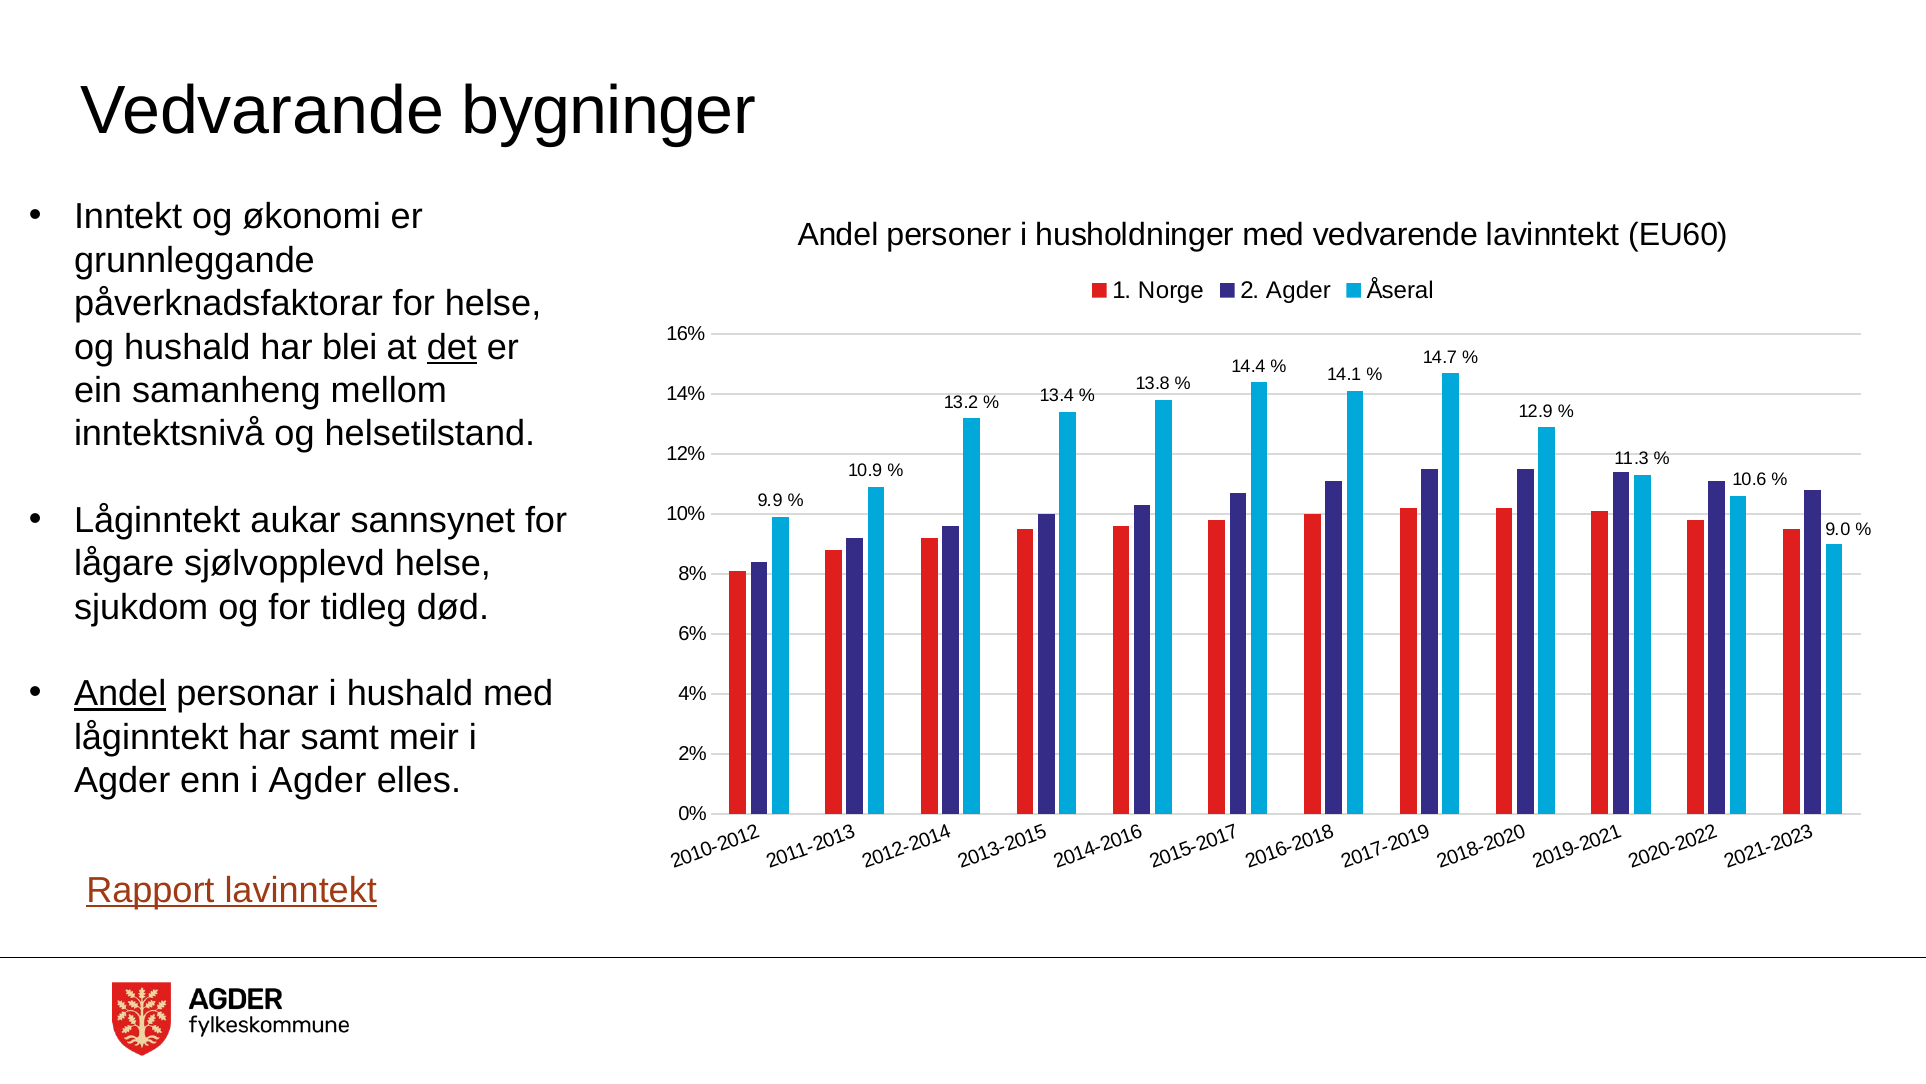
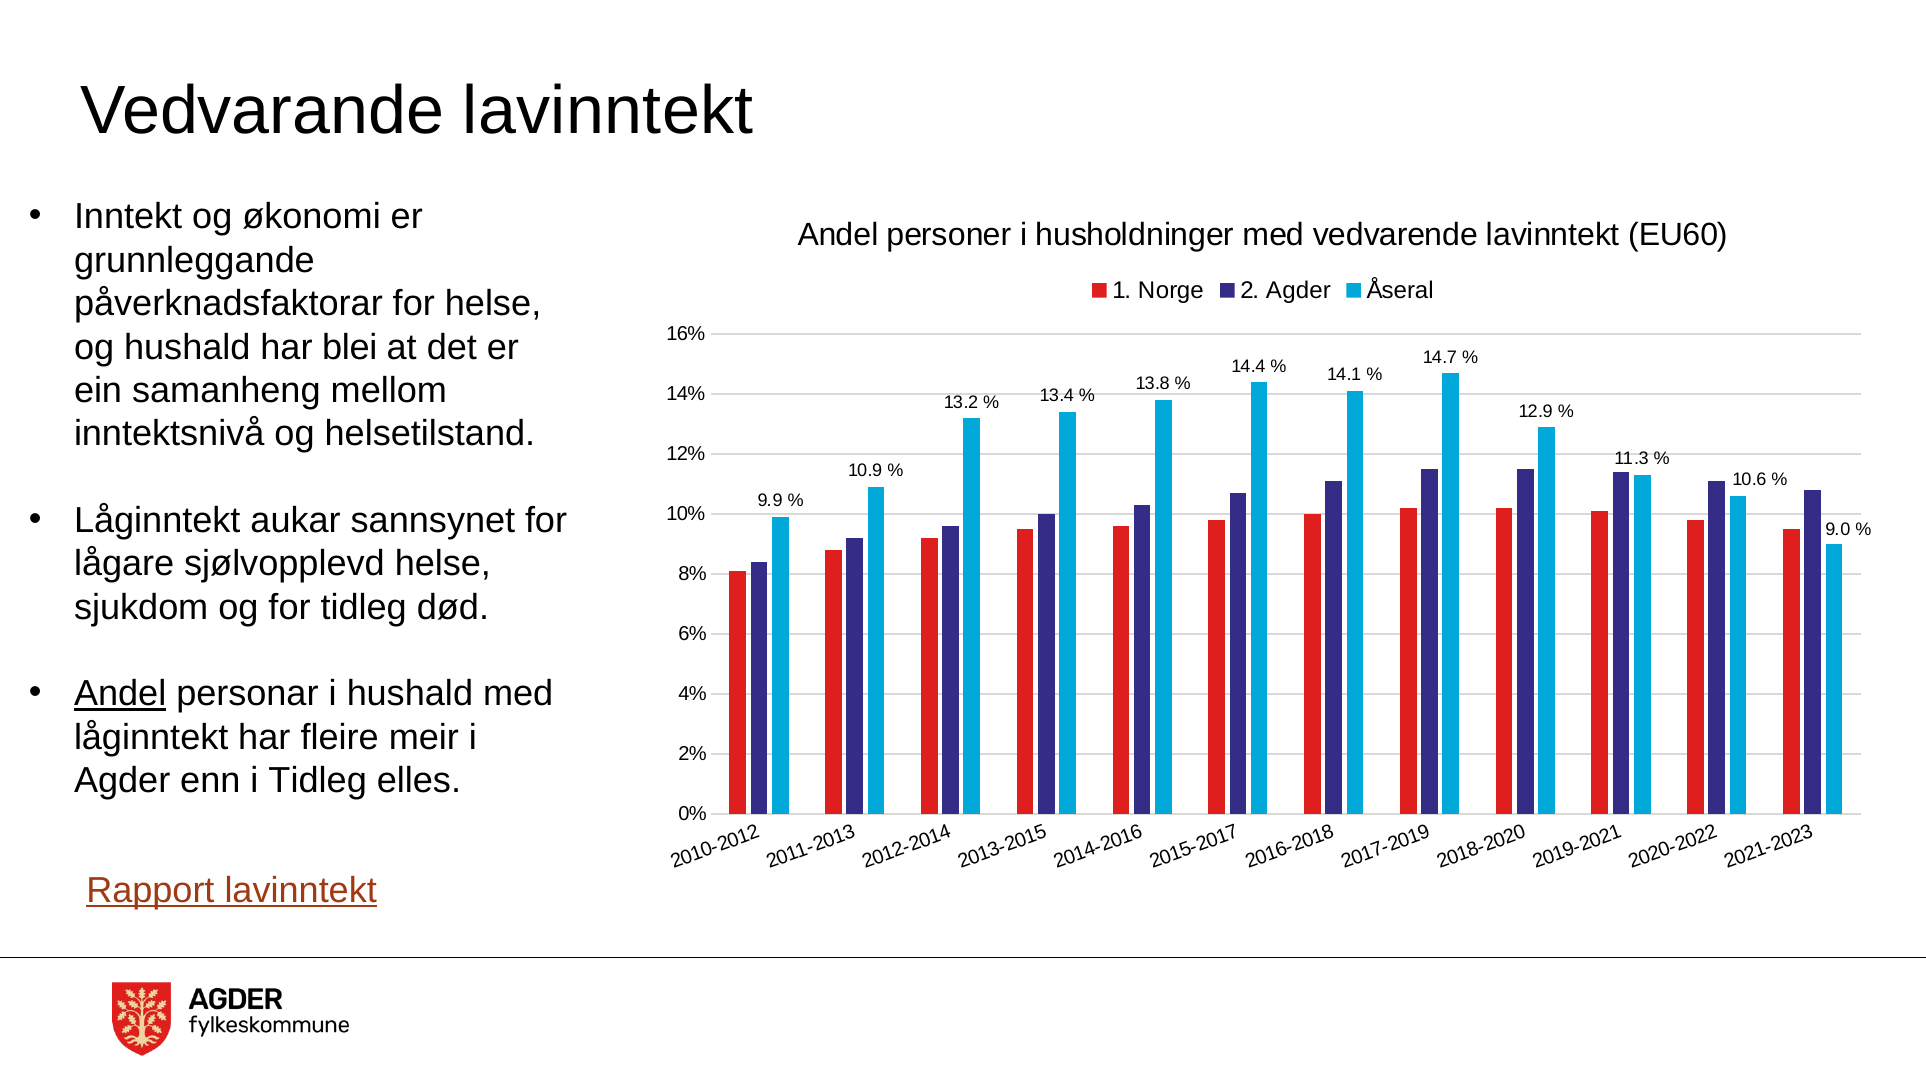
Vedvarande bygninger: bygninger -> lavinntekt
det underline: present -> none
samt: samt -> fleire
enn i Agder: Agder -> Tidleg
